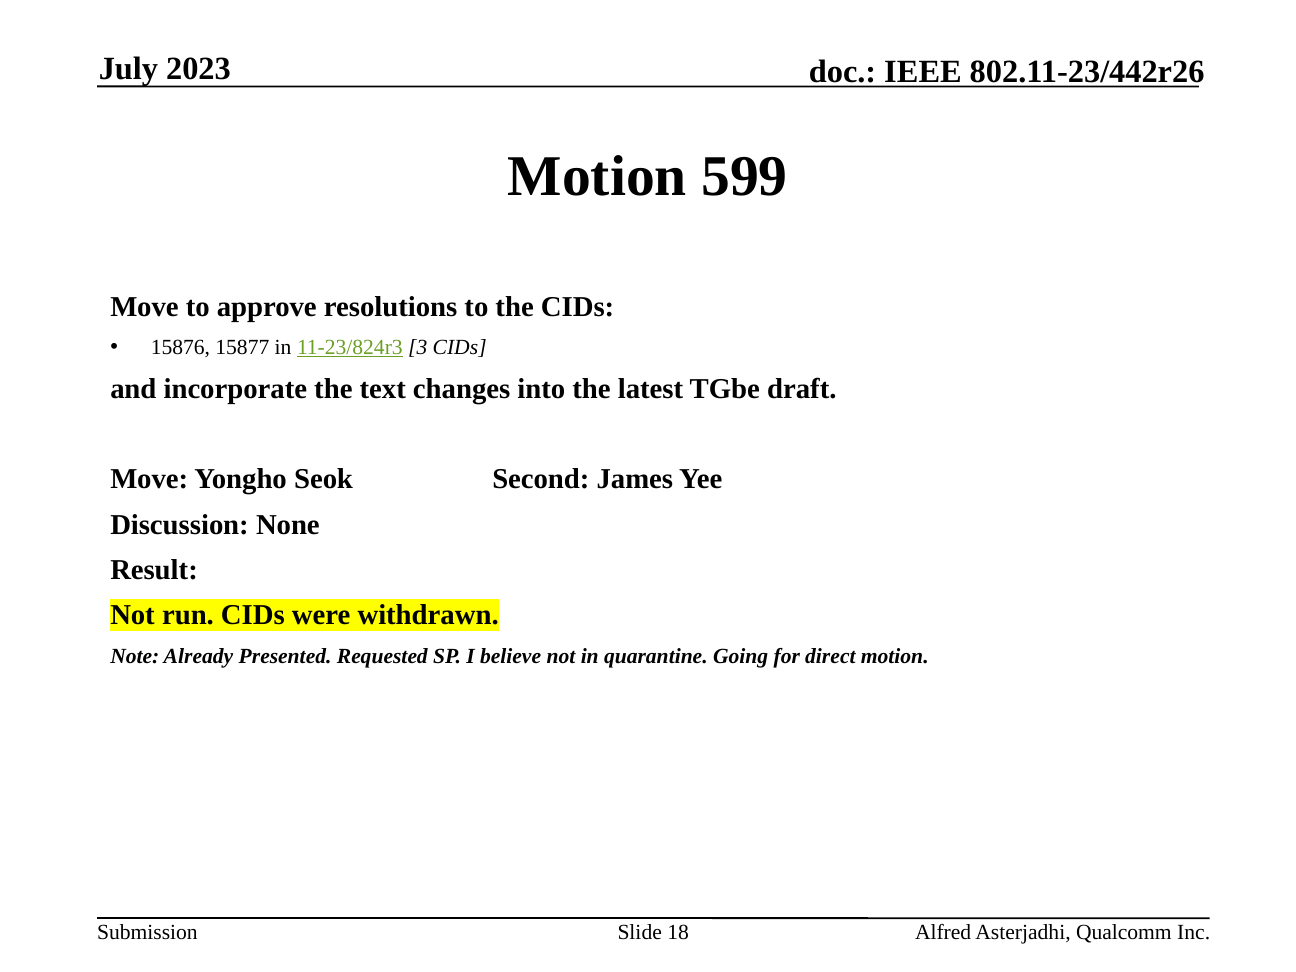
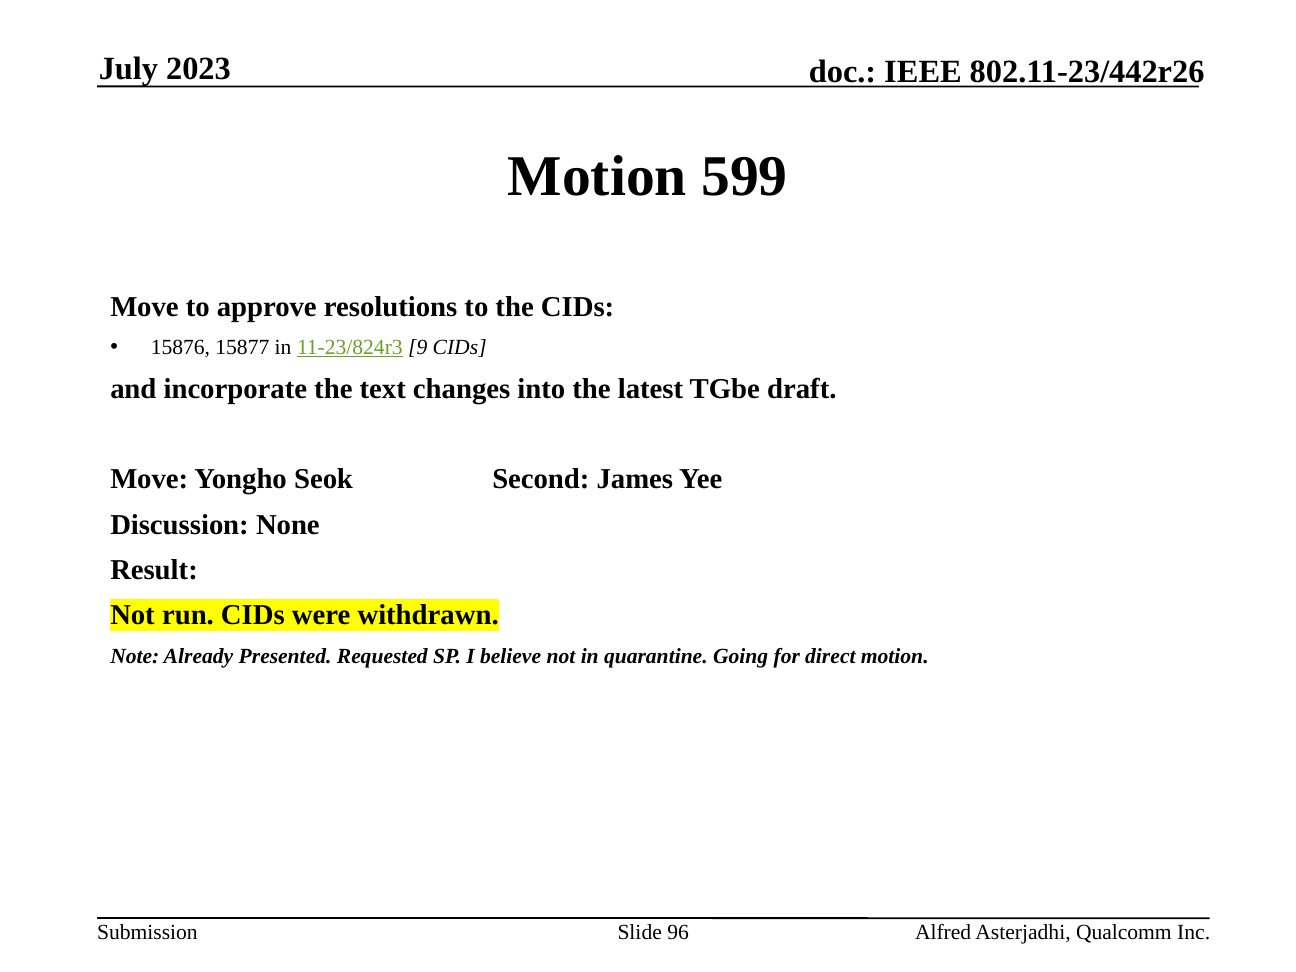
3: 3 -> 9
18: 18 -> 96
